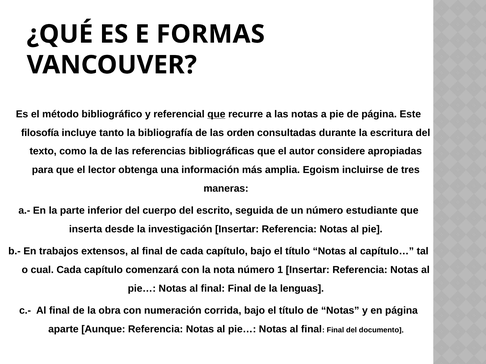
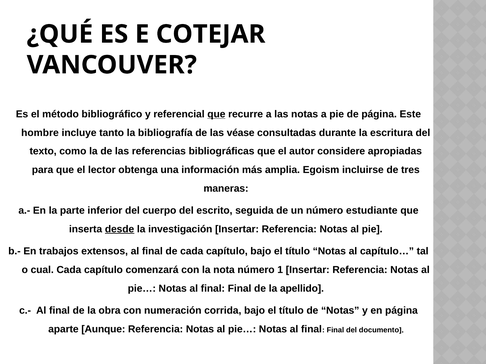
FORMAS: FORMAS -> COTEJAR
filosofía: filosofía -> hombre
orden: orden -> véase
desde underline: none -> present
lenguas: lenguas -> apellido
